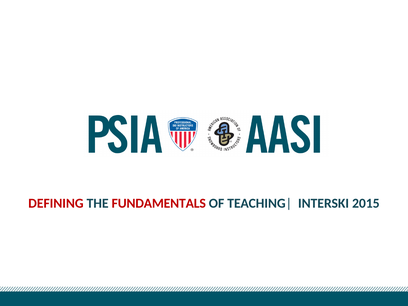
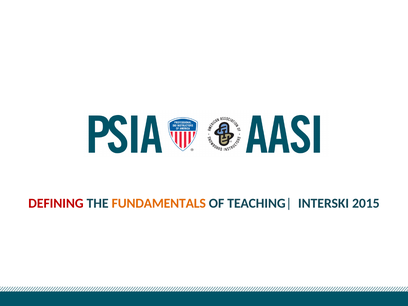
FUNDAMENTALS colour: red -> orange
